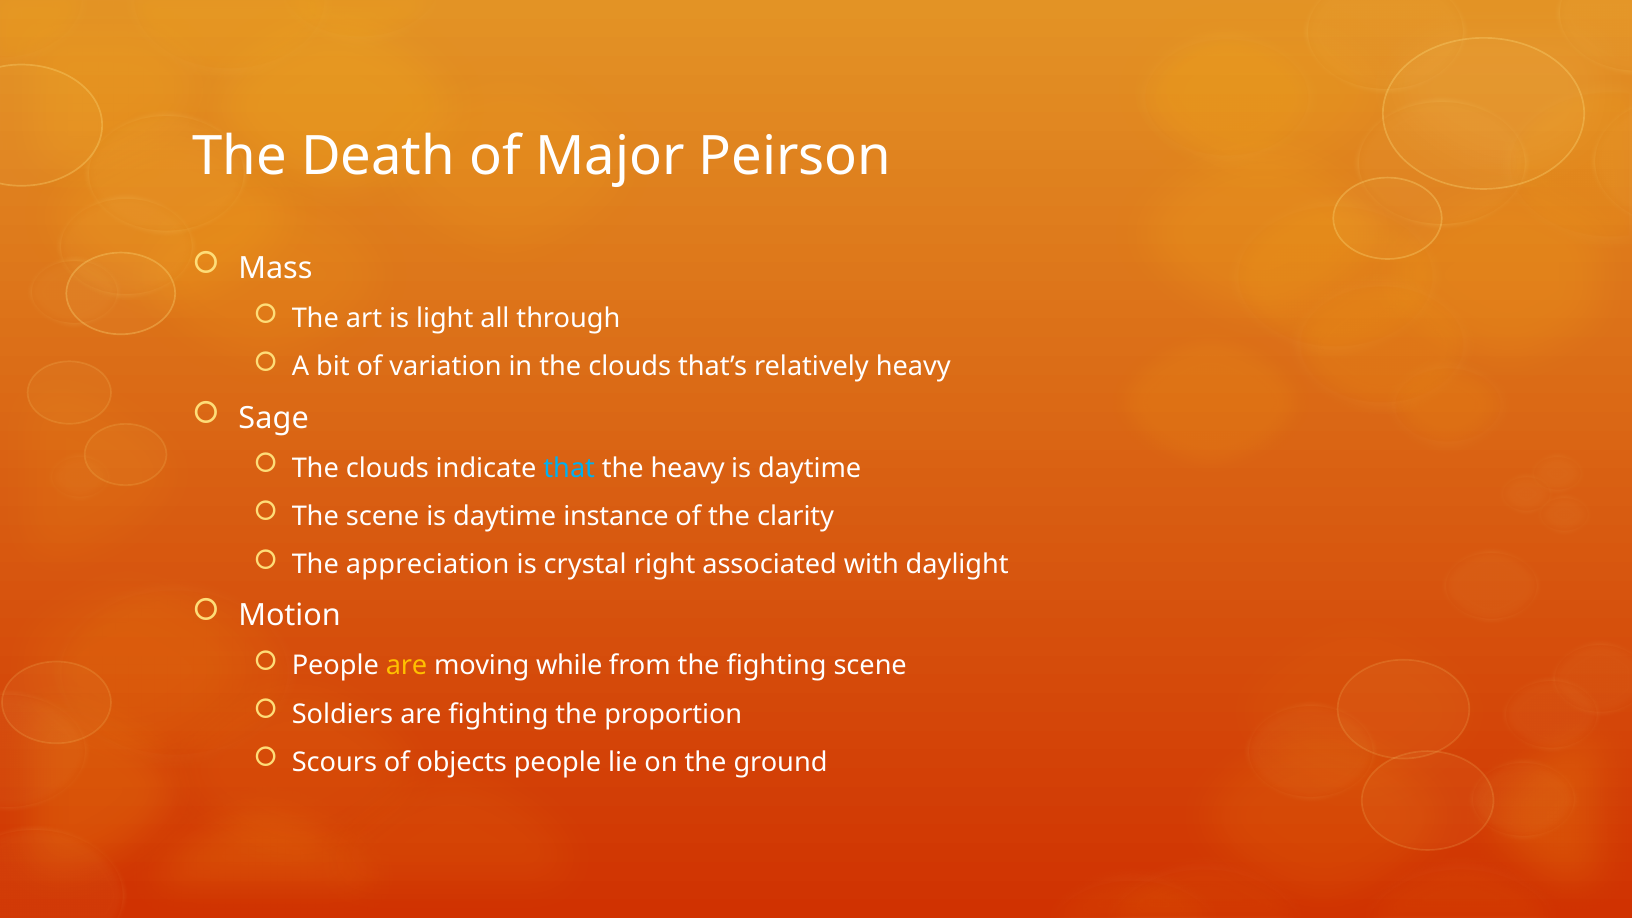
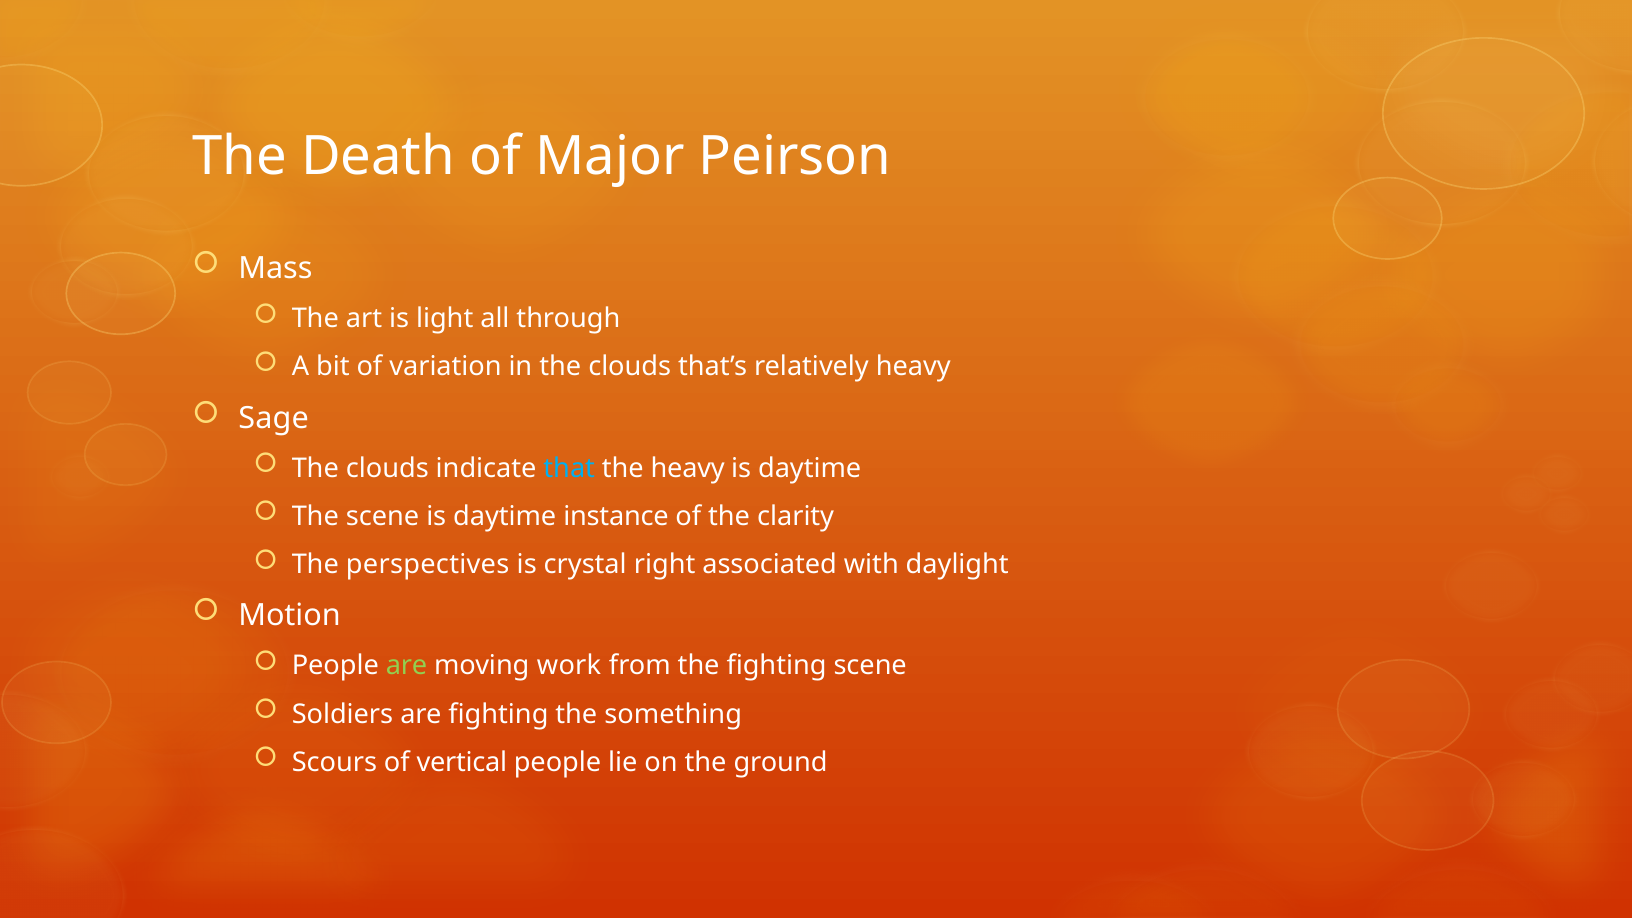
appreciation: appreciation -> perspectives
are at (407, 666) colour: yellow -> light green
while: while -> work
proportion: proportion -> something
objects: objects -> vertical
